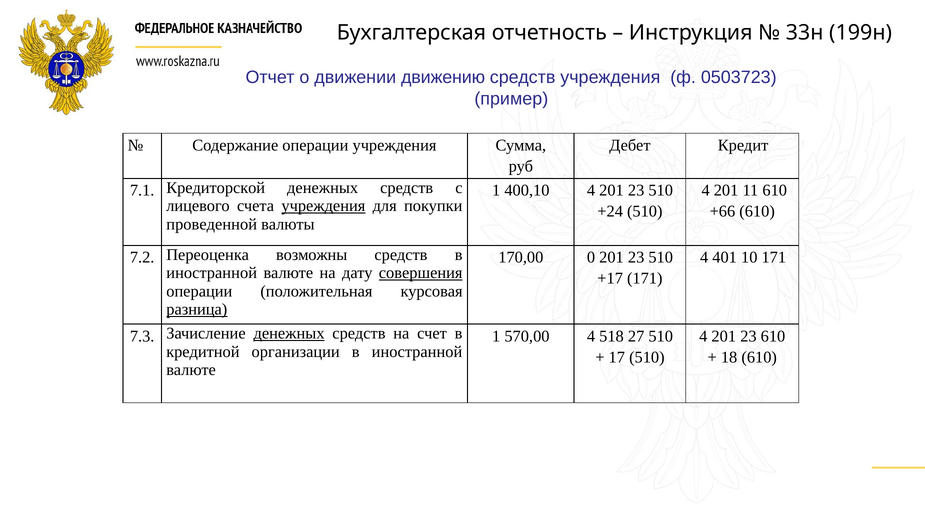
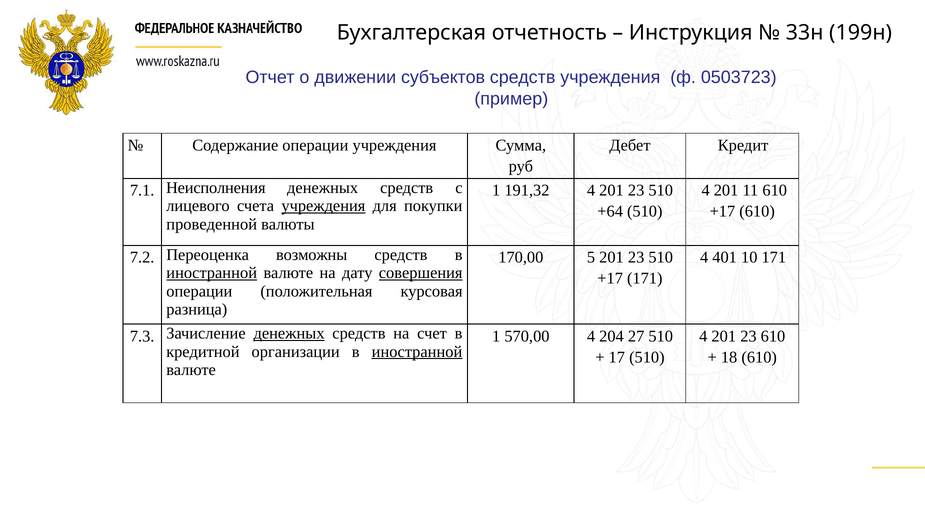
движению: движению -> субъектов
Кредиторской: Кредиторской -> Неисполнения
400,10: 400,10 -> 191,32
+24: +24 -> +64
+66 at (722, 212): +66 -> +17
0: 0 -> 5
иностранной at (212, 273) underline: none -> present
разница underline: present -> none
518: 518 -> 204
иностранной at (417, 352) underline: none -> present
